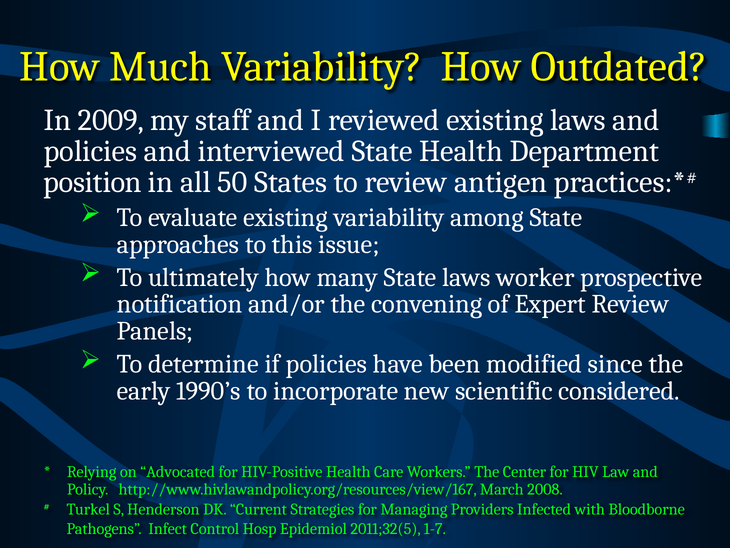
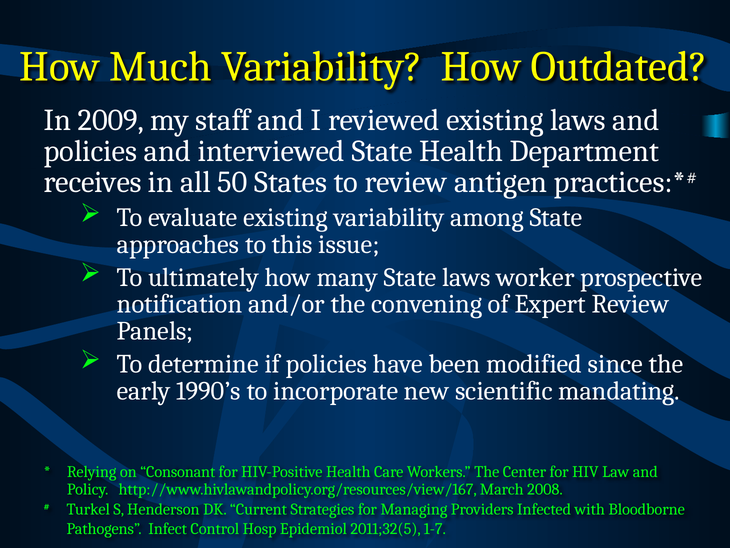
position: position -> receives
considered: considered -> mandating
Advocated: Advocated -> Consonant
